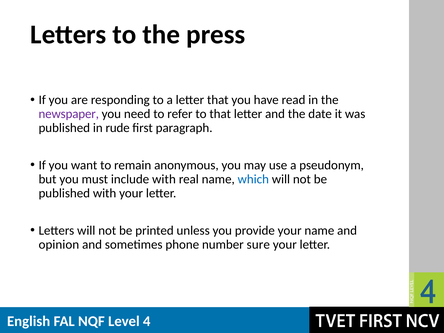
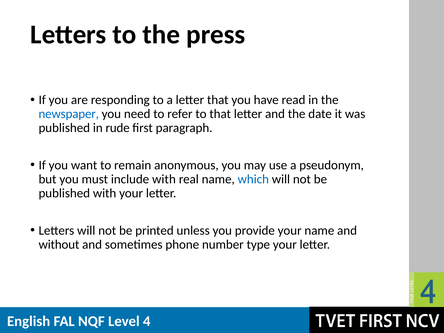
newspaper colour: purple -> blue
opinion: opinion -> without
sure: sure -> type
